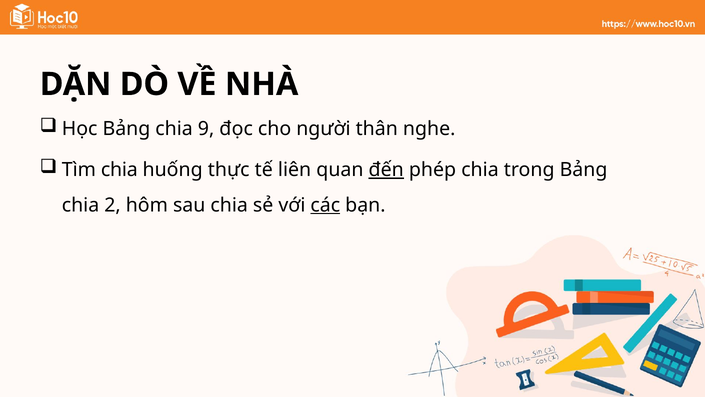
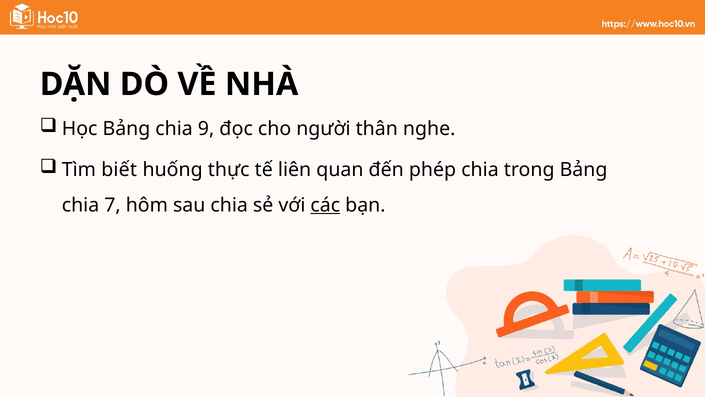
Tìm chia: chia -> biết
đến underline: present -> none
2: 2 -> 7
